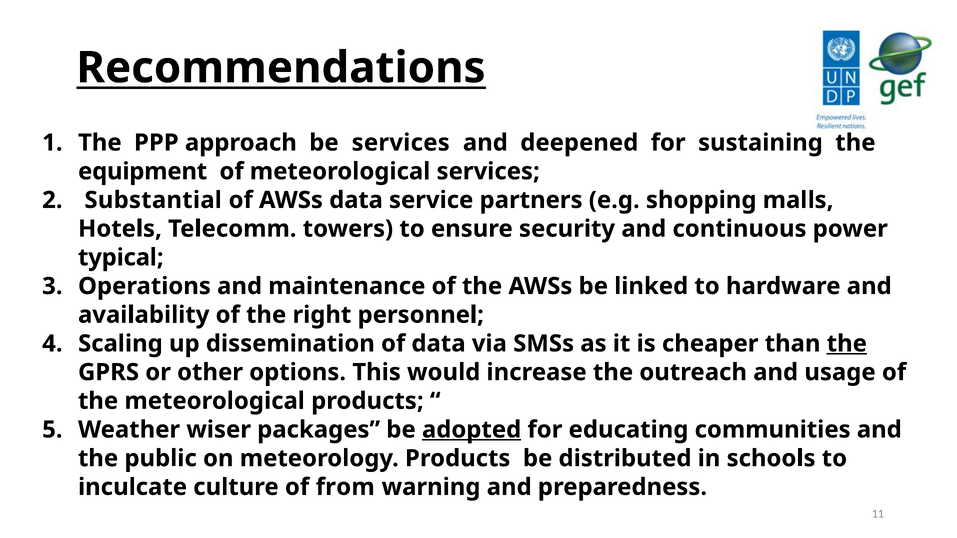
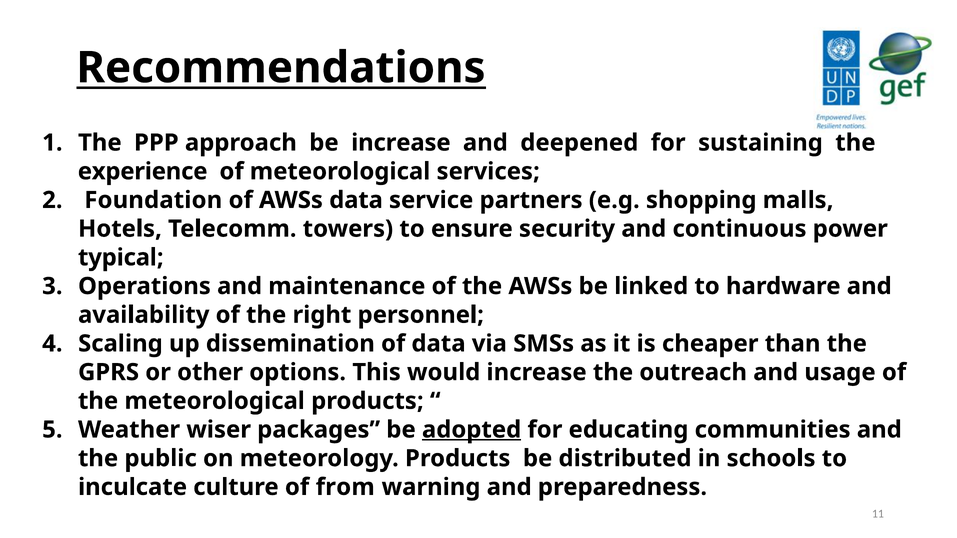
be services: services -> increase
equipment: equipment -> experience
Substantial: Substantial -> Foundation
the at (847, 344) underline: present -> none
